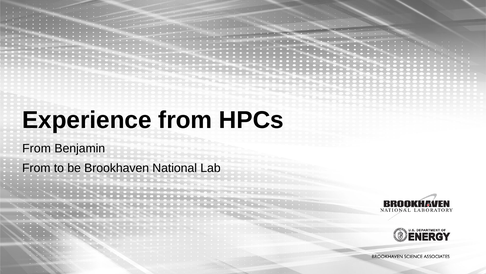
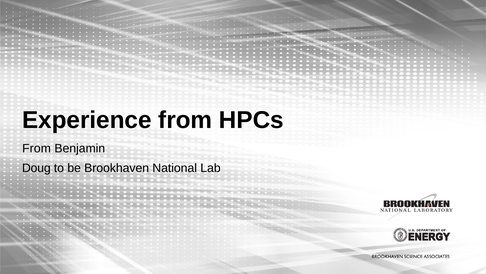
From at (36, 168): From -> Doug
